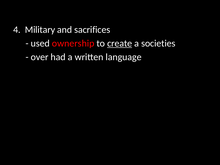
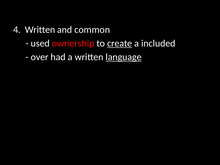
4 Military: Military -> Written
sacrifices: sacrifices -> common
societies: societies -> included
language underline: none -> present
